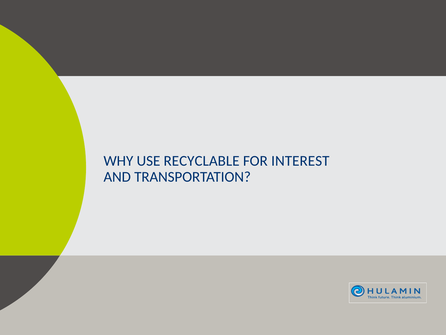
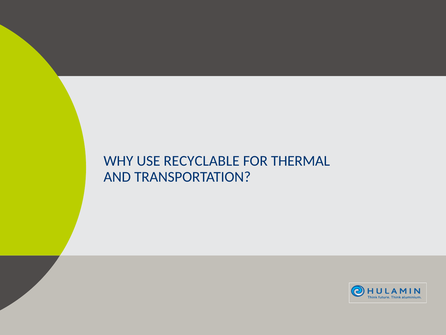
INTEREST: INTEREST -> THERMAL
